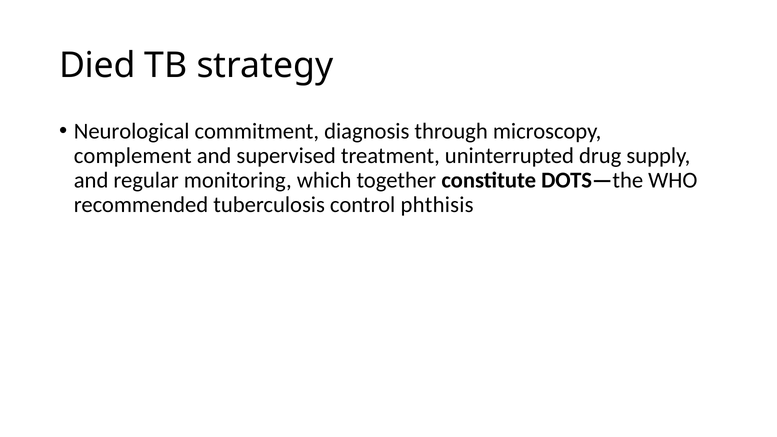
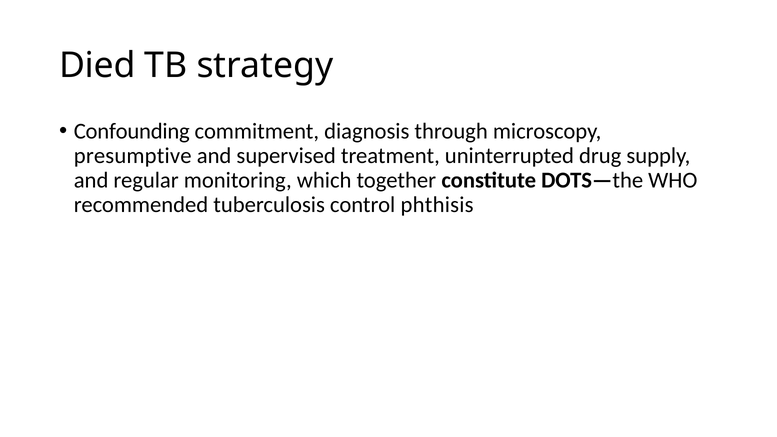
Neurological: Neurological -> Confounding
complement: complement -> presumptive
